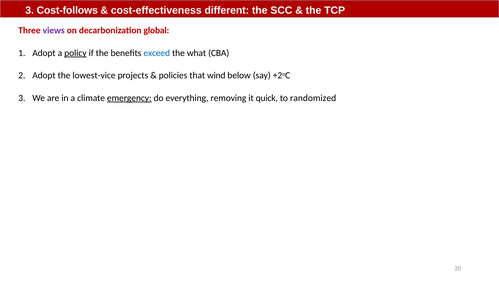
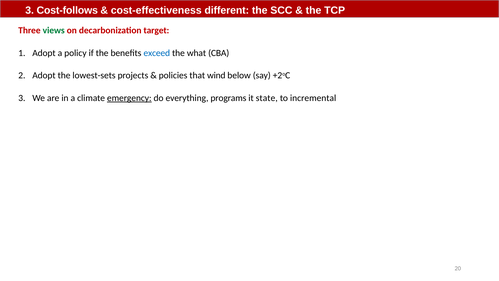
views colour: purple -> green
global: global -> target
policy underline: present -> none
lowest-vice: lowest-vice -> lowest-sets
removing: removing -> programs
quick: quick -> state
randomized: randomized -> incremental
